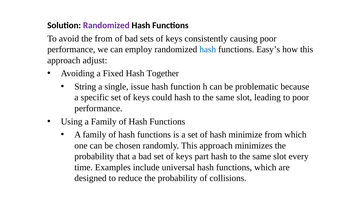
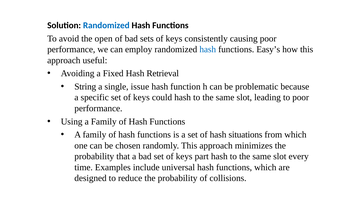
Randomized at (106, 25) colour: purple -> blue
the from: from -> open
adjust: adjust -> useful
Together: Together -> Retrieval
minimize: minimize -> situations
